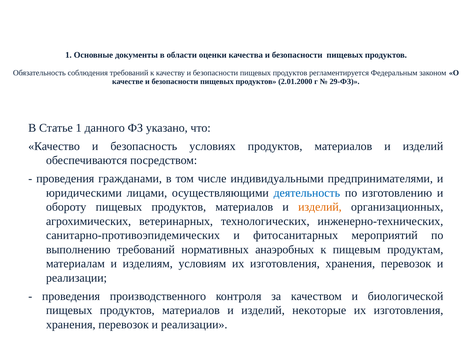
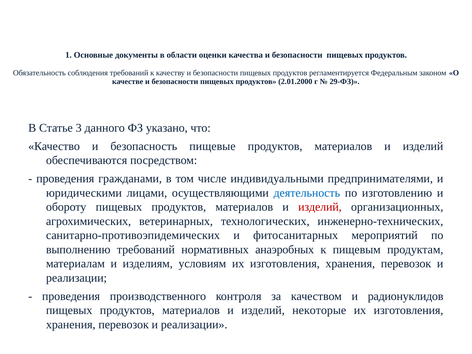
Статье 1: 1 -> 3
условиях: условиях -> пищевые
изделий at (320, 207) colour: orange -> red
биологической: биологической -> радионуклидов
